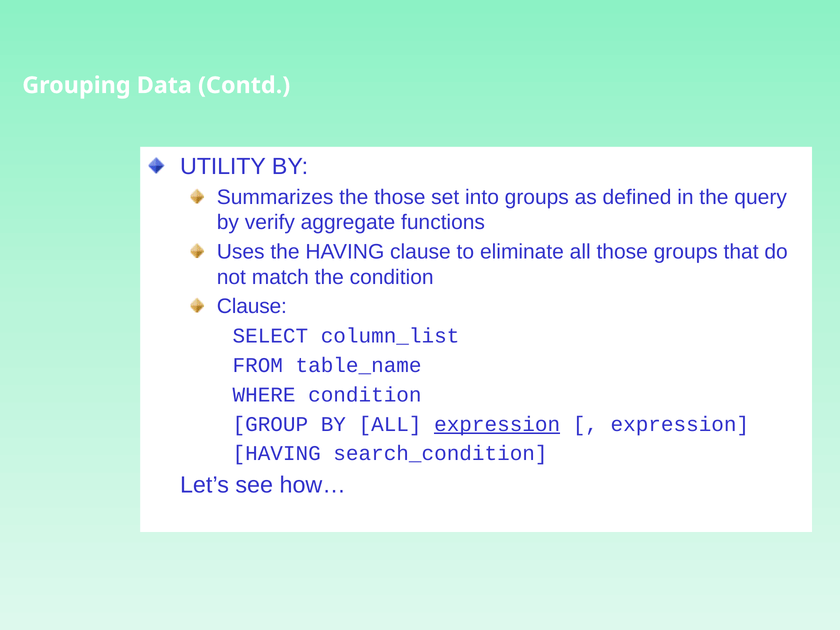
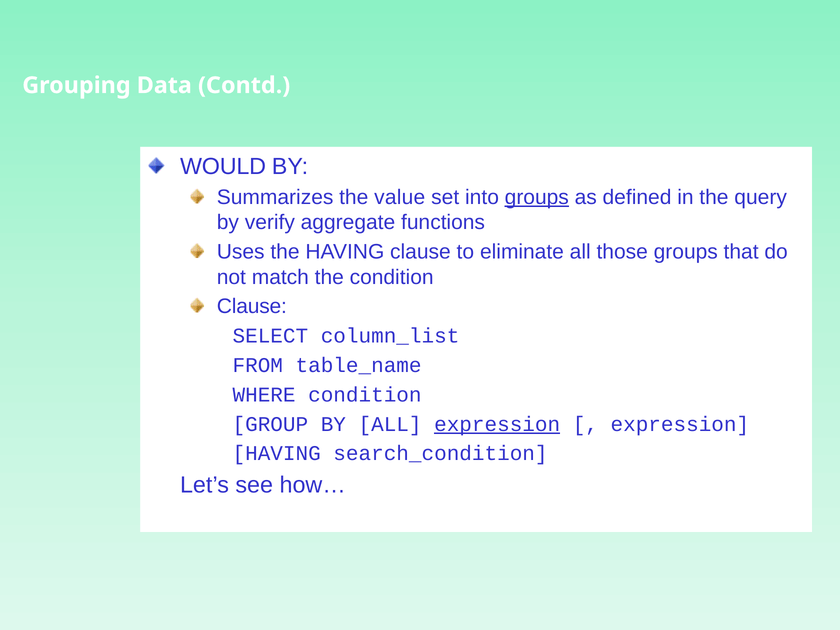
UTILITY: UTILITY -> WOULD
the those: those -> value
groups at (537, 197) underline: none -> present
